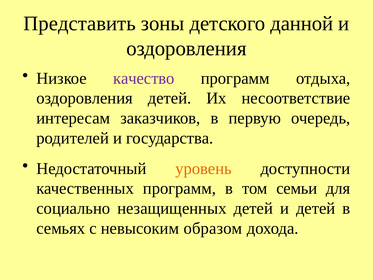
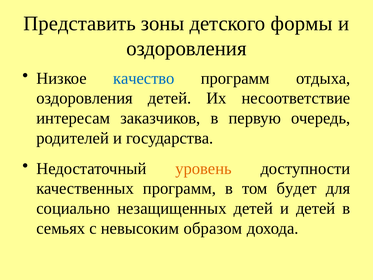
данной: данной -> формы
качество colour: purple -> blue
семьи: семьи -> будет
